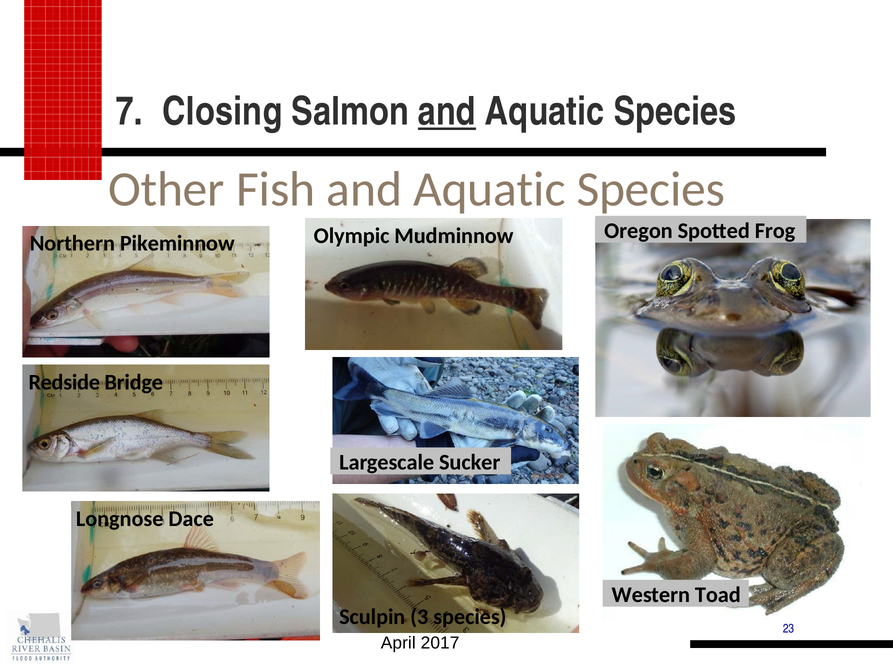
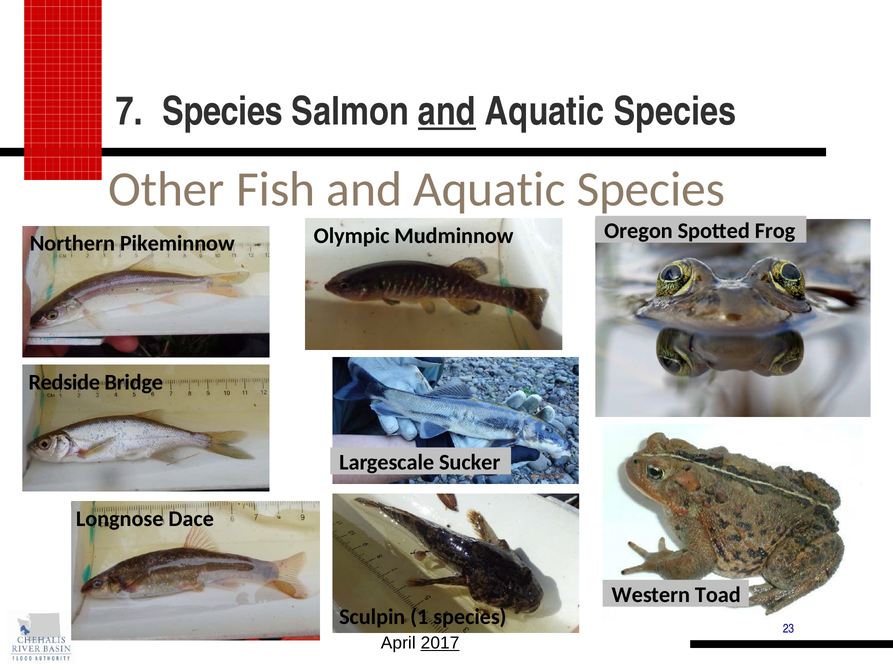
7 Closing: Closing -> Species
3: 3 -> 1
2017 underline: none -> present
